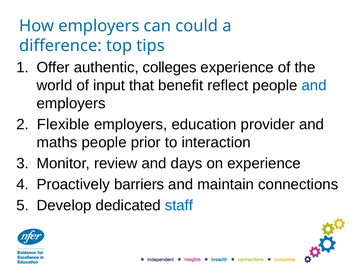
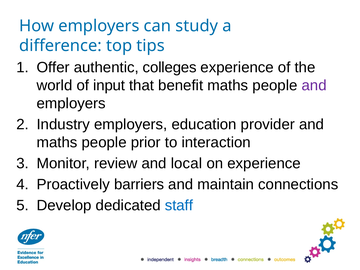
could: could -> study
benefit reflect: reflect -> maths
and at (314, 85) colour: blue -> purple
Flexible: Flexible -> Industry
days: days -> local
